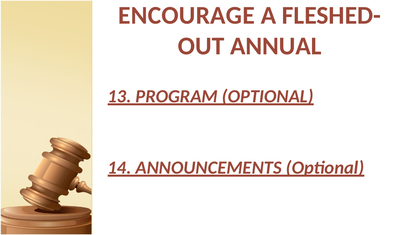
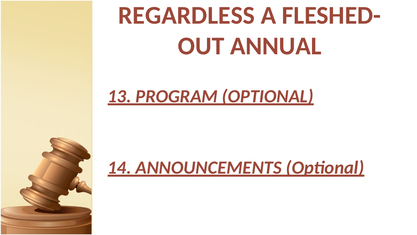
ENCOURAGE: ENCOURAGE -> REGARDLESS
